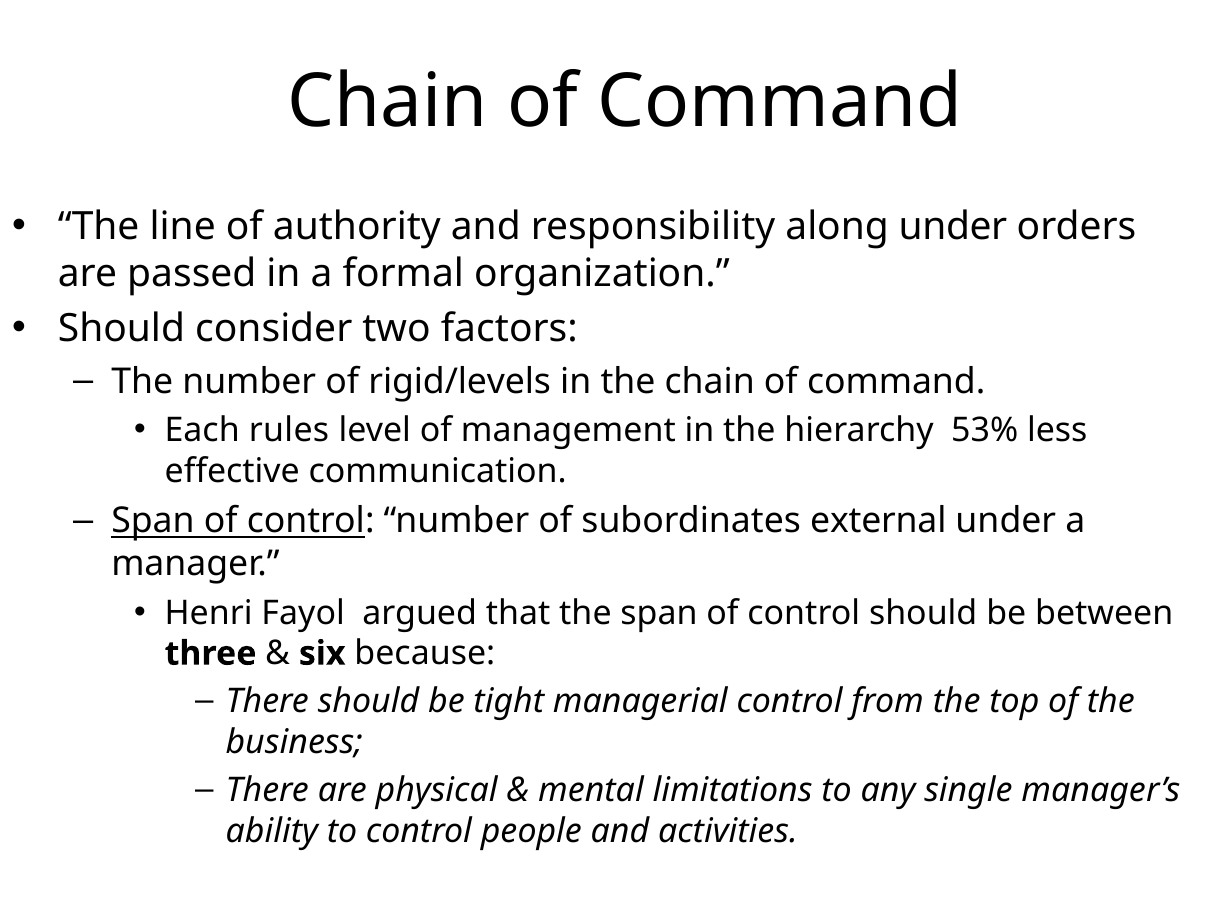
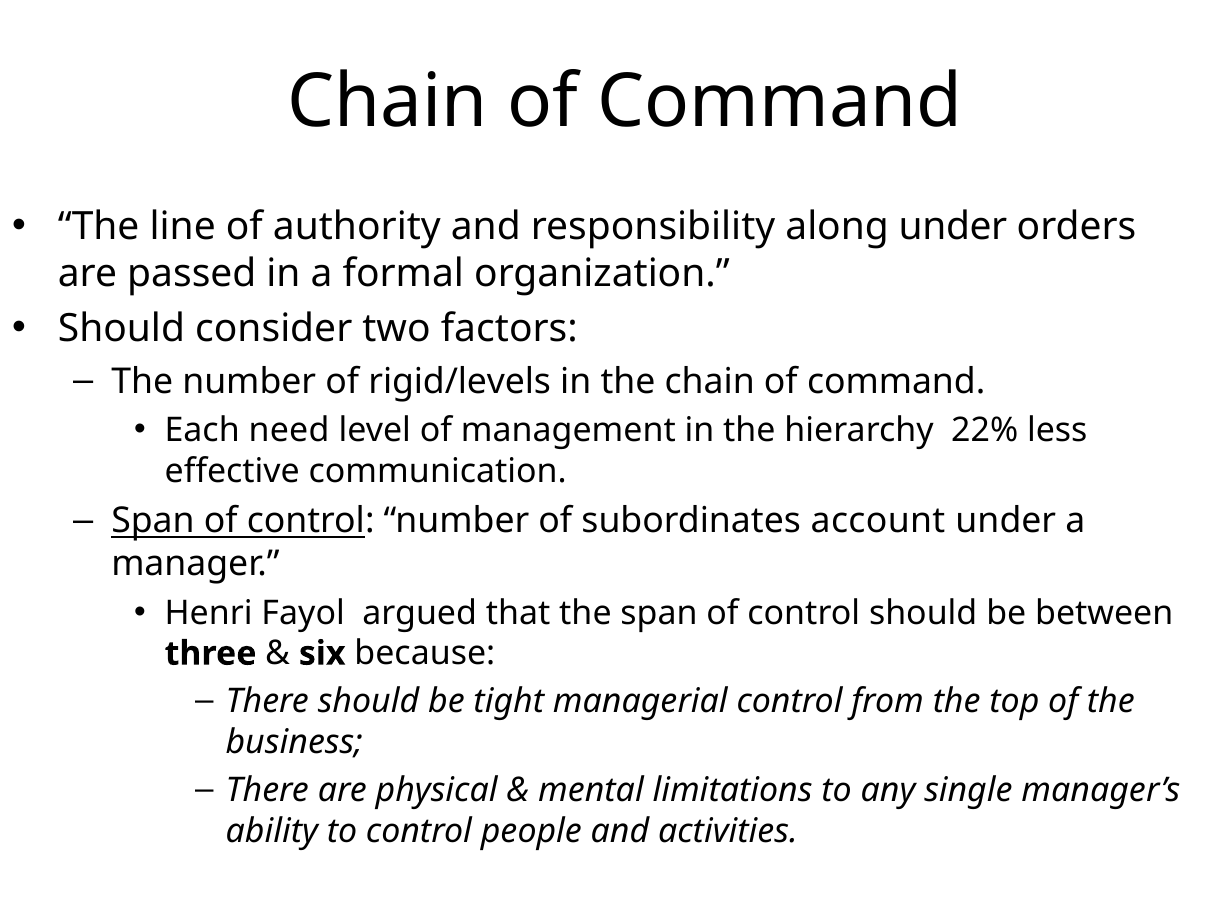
rules: rules -> need
53%: 53% -> 22%
external: external -> account
